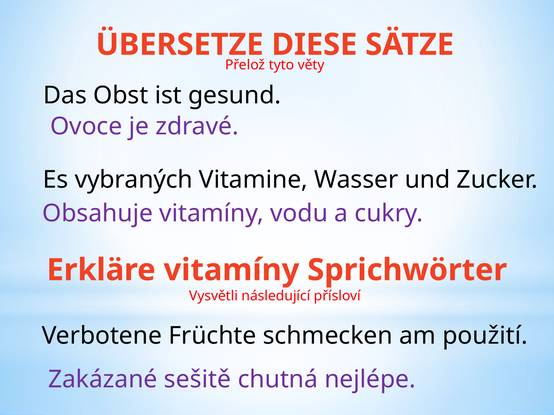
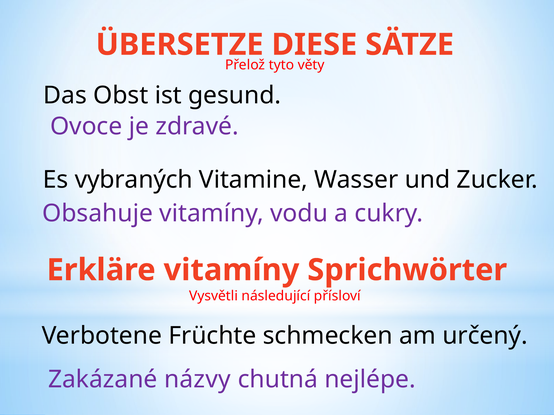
použití: použití -> určený
sešitě: sešitě -> názvy
